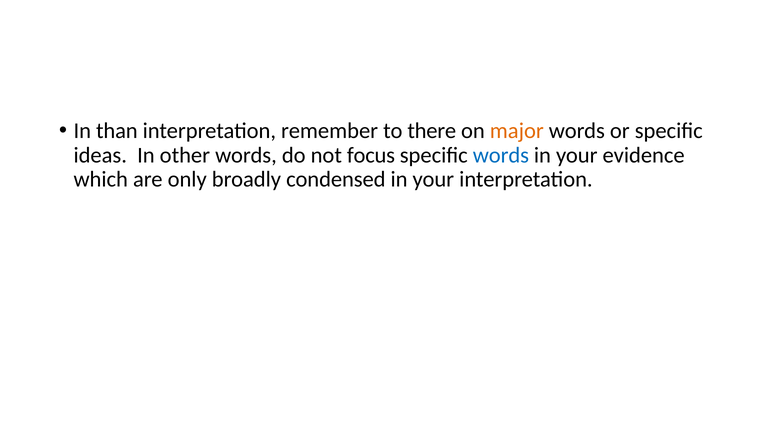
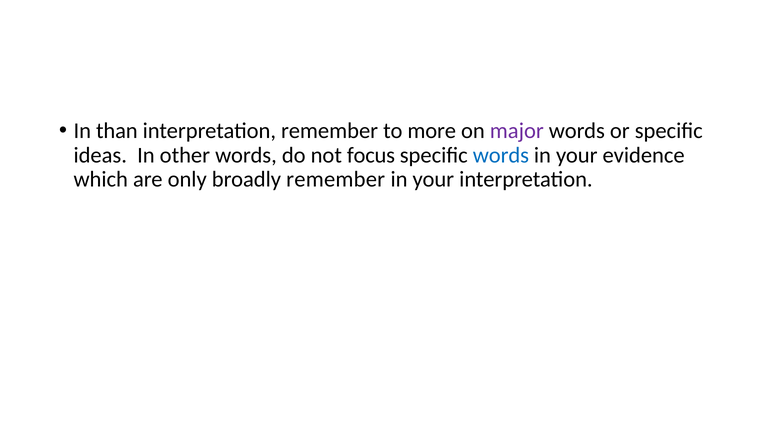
there: there -> more
major colour: orange -> purple
broadly condensed: condensed -> remember
